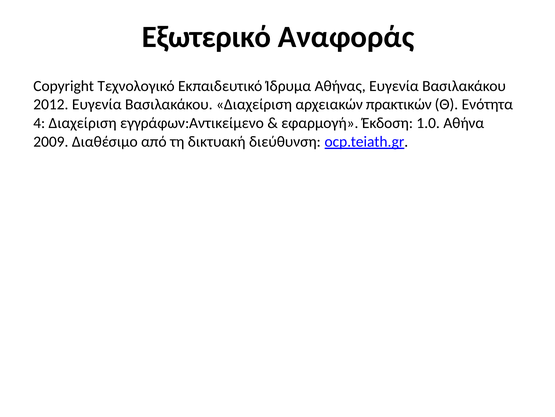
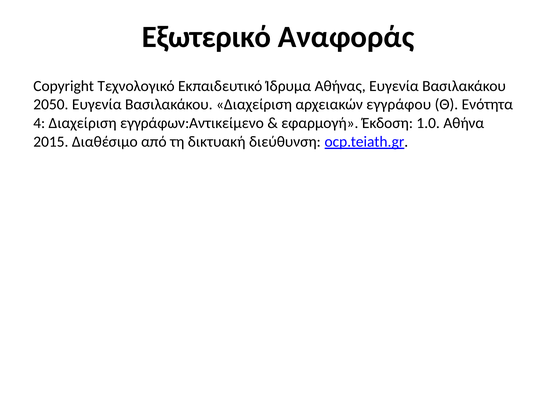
2012: 2012 -> 2050
πρακτικών: πρακτικών -> εγγράφου
2009: 2009 -> 2015
